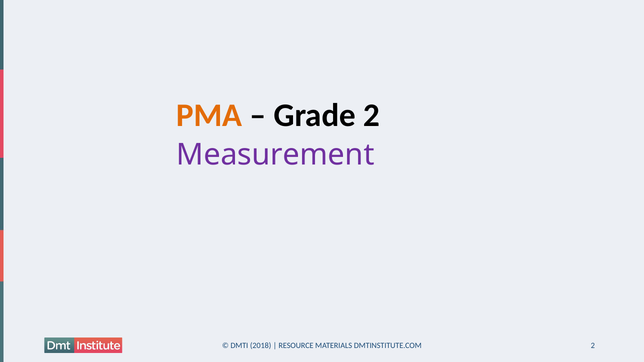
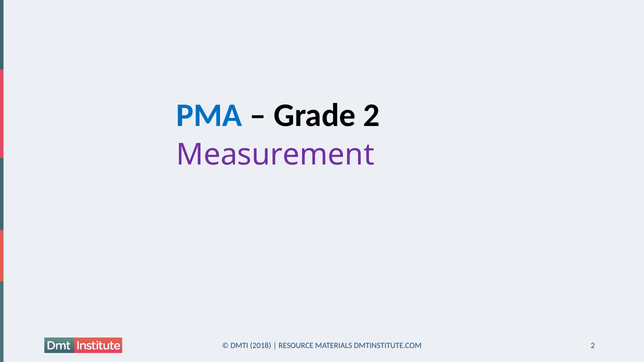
PMA colour: orange -> blue
